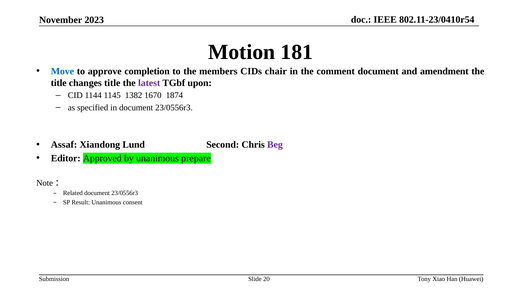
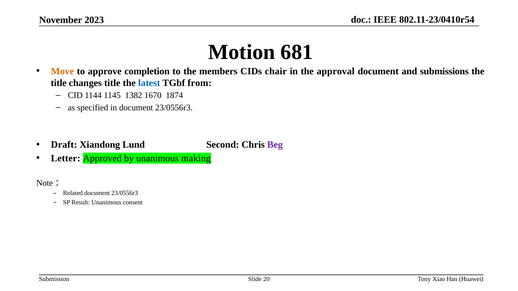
181: 181 -> 681
Move colour: blue -> orange
comment: comment -> approval
amendment: amendment -> submissions
latest colour: purple -> blue
upon: upon -> from
Assaf: Assaf -> Draft
Editor: Editor -> Letter
prepare: prepare -> making
